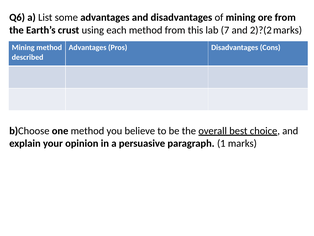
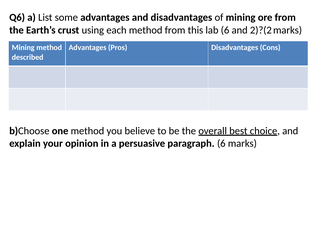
lab 7: 7 -> 6
paragraph 1: 1 -> 6
